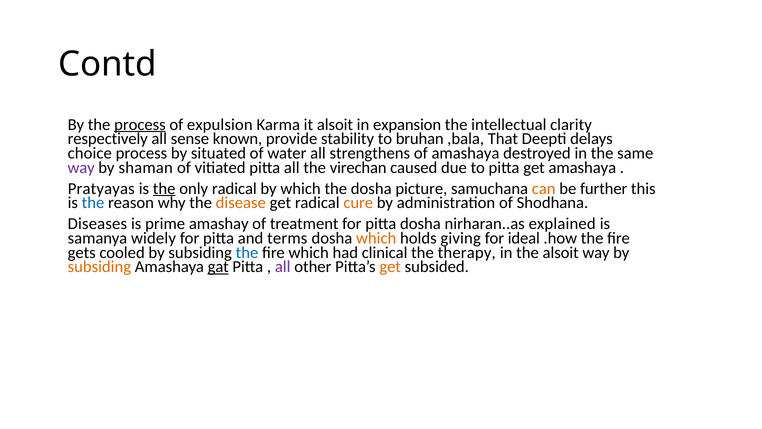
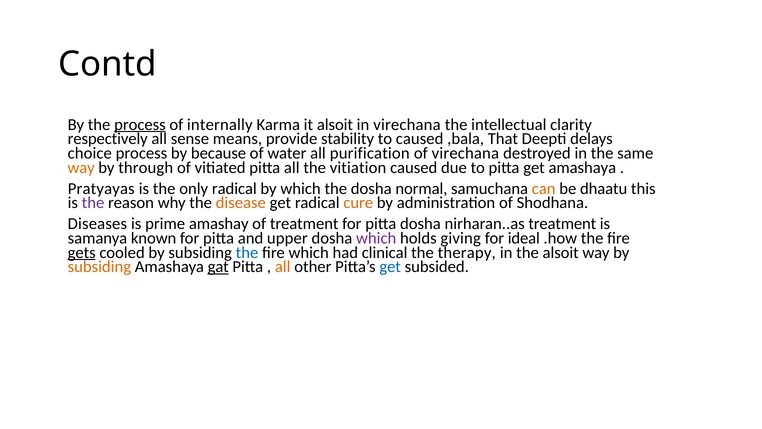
expulsion: expulsion -> internally
in expansion: expansion -> virechana
known: known -> means
to bruhan: bruhan -> caused
situated: situated -> because
strengthens: strengthens -> purification
of amashaya: amashaya -> virechana
way at (81, 168) colour: purple -> orange
shaman: shaman -> through
virechan: virechan -> vitiation
the at (164, 188) underline: present -> none
picture: picture -> normal
further: further -> dhaatu
the at (93, 203) colour: blue -> purple
nirharan..as explained: explained -> treatment
widely: widely -> known
terms: terms -> upper
which at (376, 238) colour: orange -> purple
gets underline: none -> present
all at (283, 267) colour: purple -> orange
get at (390, 267) colour: orange -> blue
